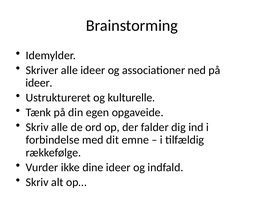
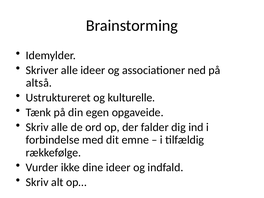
ideer at (39, 83): ideer -> altså
